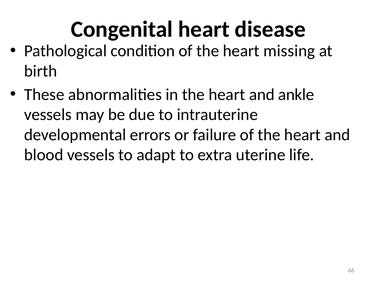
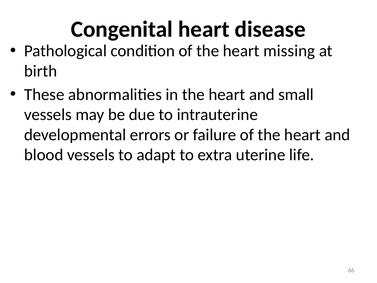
ankle: ankle -> small
